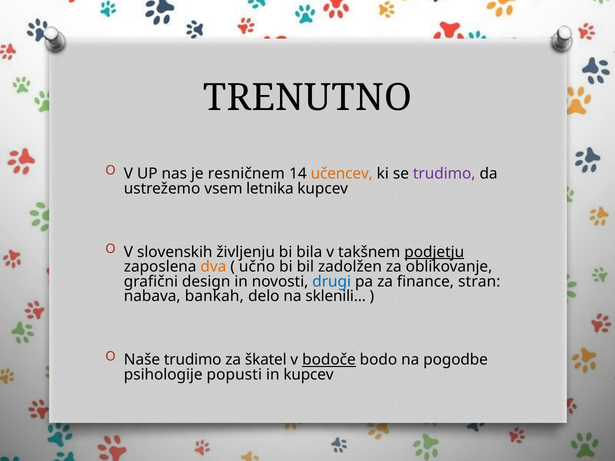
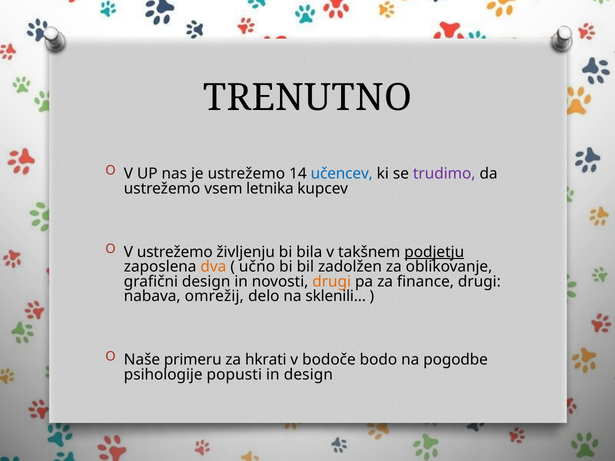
je resničnem: resničnem -> ustrežemo
učencev colour: orange -> blue
V slovenskih: slovenskih -> ustrežemo
drugi at (332, 282) colour: blue -> orange
finance stran: stran -> drugi
bankah: bankah -> omrežij
Naše trudimo: trudimo -> primeru
škatel: škatel -> hkrati
bodoče underline: present -> none
in kupcev: kupcev -> design
